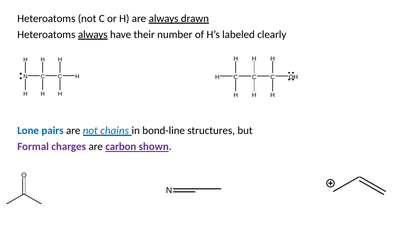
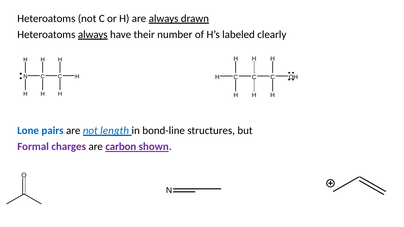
chains: chains -> length
